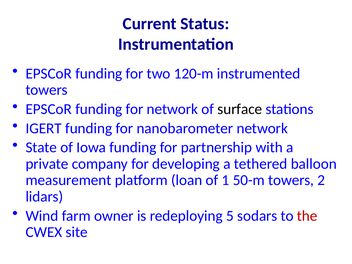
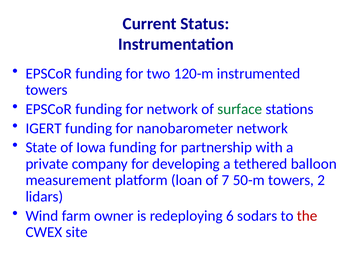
surface colour: black -> green
1: 1 -> 7
5: 5 -> 6
